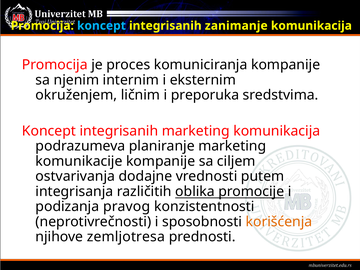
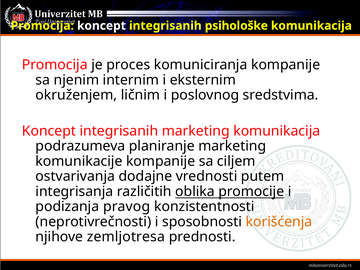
koncept at (101, 26) colour: light blue -> white
zanimanje: zanimanje -> psihološke
preporuka: preporuka -> poslovnog
